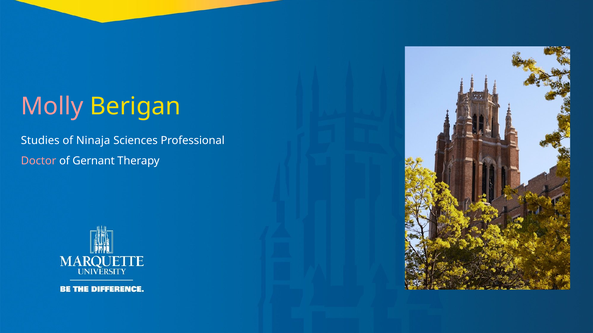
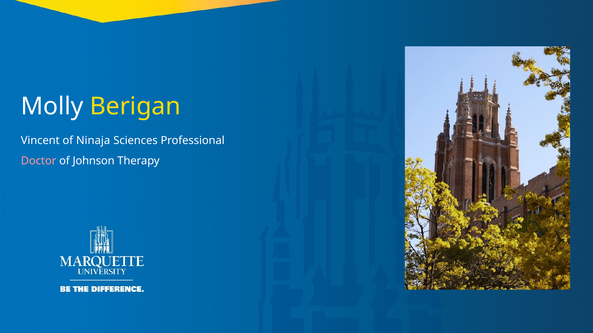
Molly colour: pink -> white
Studies: Studies -> Vincent
Gernant: Gernant -> Johnson
